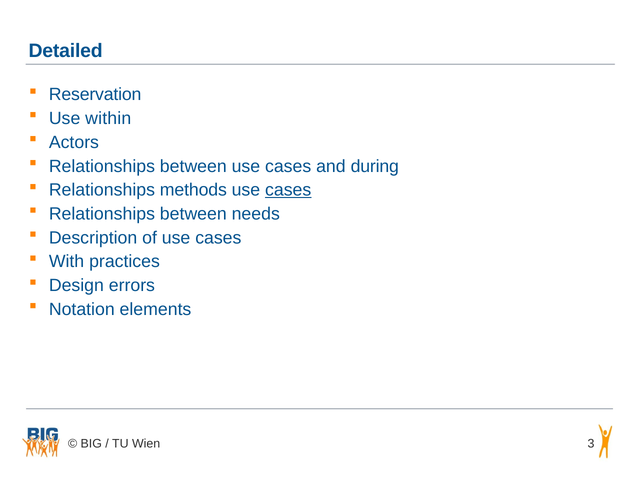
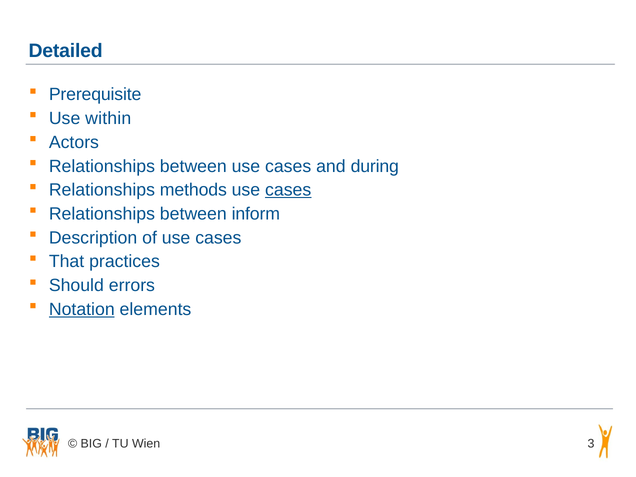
Reservation: Reservation -> Prerequisite
needs: needs -> inform
With: With -> That
Design: Design -> Should
Notation underline: none -> present
